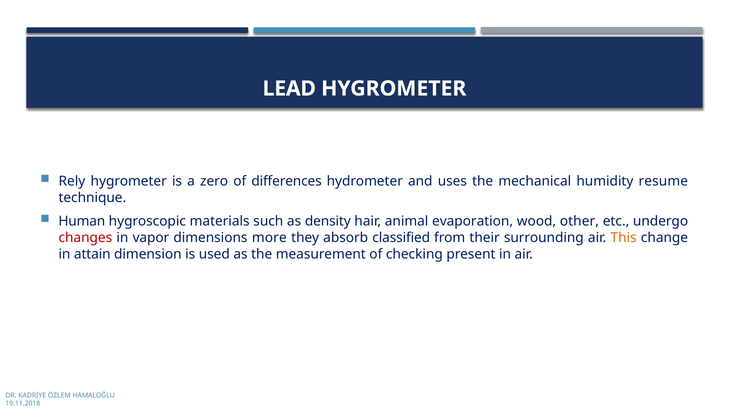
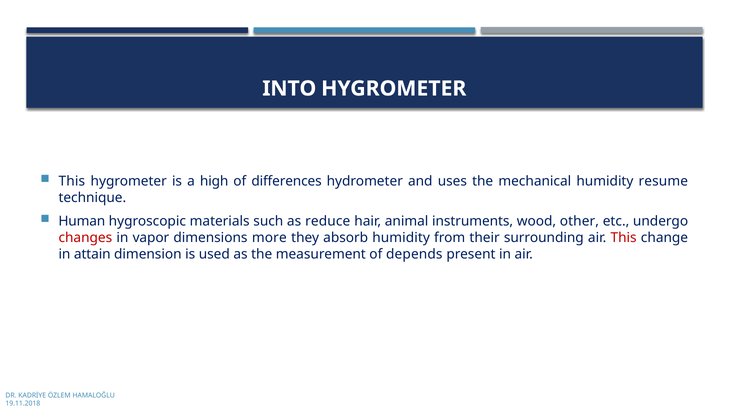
LEAD: LEAD -> INTO
Rely at (72, 181): Rely -> This
zero: zero -> high
density: density -> reduce
evaporation: evaporation -> instruments
absorb classified: classified -> humidity
This at (624, 238) colour: orange -> red
checking: checking -> depends
